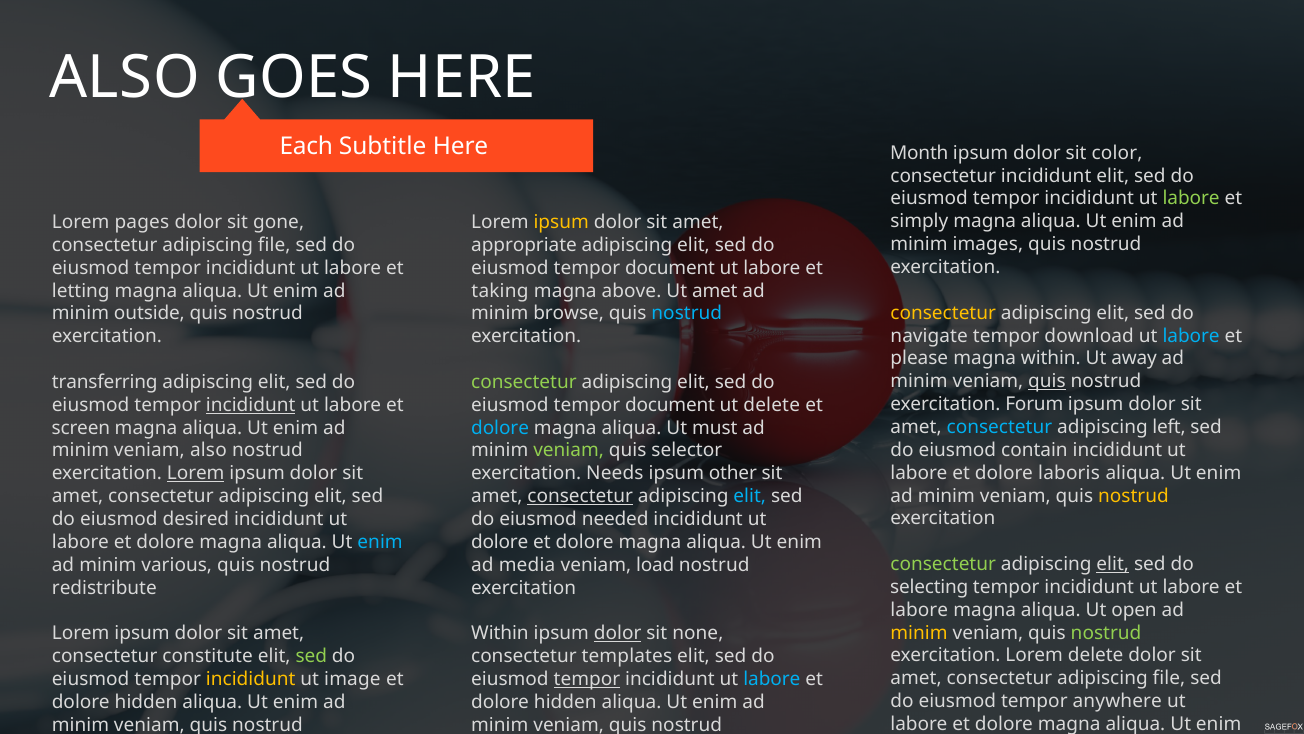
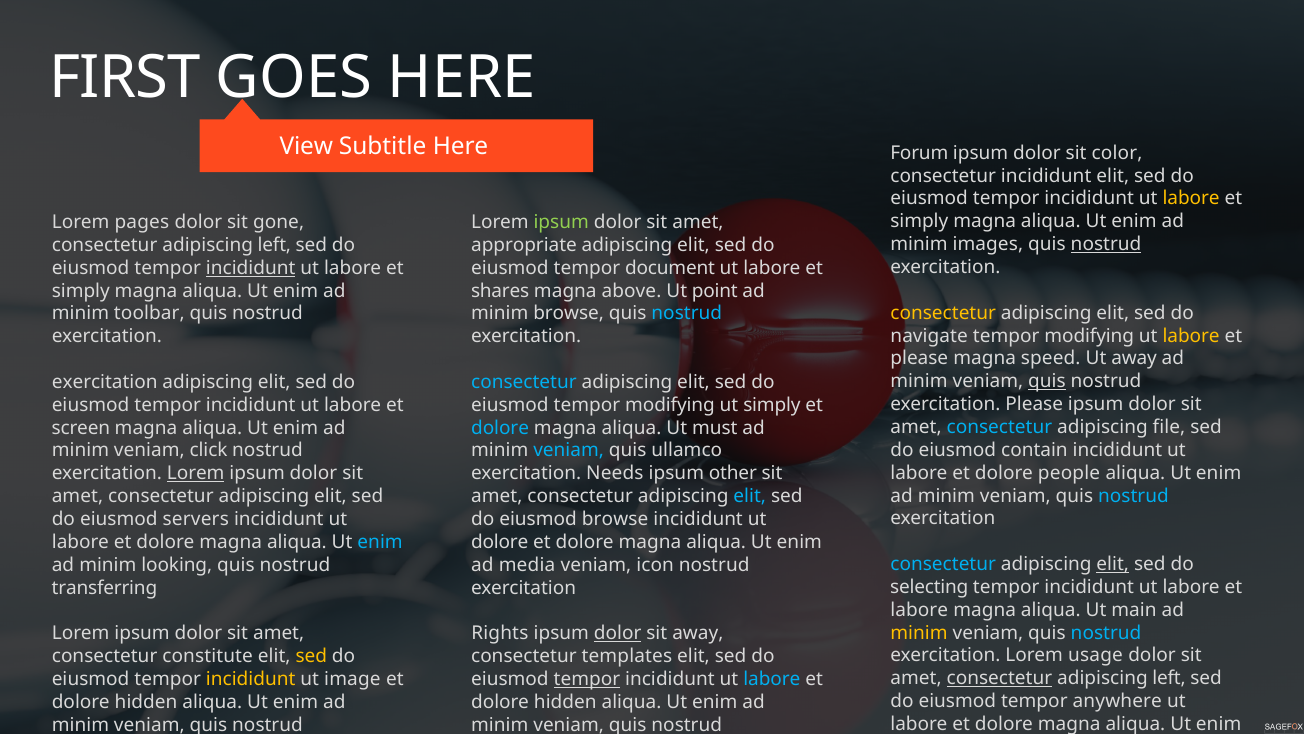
ALSO at (125, 77): ALSO -> FIRST
Each: Each -> View
Month: Month -> Forum
labore at (1191, 199) colour: light green -> yellow
ipsum at (561, 222) colour: yellow -> light green
nostrud at (1106, 244) underline: none -> present
file at (274, 245): file -> left
incididunt at (251, 268) underline: none -> present
letting at (81, 291): letting -> simply
taking: taking -> shares
Ut amet: amet -> point
outside: outside -> toolbar
download at (1089, 336): download -> modifying
labore at (1191, 336) colour: light blue -> yellow
magna within: within -> speed
transferring at (105, 382): transferring -> exercitation
consectetur at (524, 382) colour: light green -> light blue
exercitation Forum: Forum -> Please
incididunt at (251, 405) underline: present -> none
document at (670, 405): document -> modifying
ut delete: delete -> simply
left: left -> file
veniam also: also -> click
veniam at (569, 450) colour: light green -> light blue
selector: selector -> ullamco
laboris: laboris -> people
nostrud at (1133, 495) colour: yellow -> light blue
consectetur at (580, 496) underline: present -> none
desired: desired -> servers
eiusmod needed: needed -> browse
consectetur at (943, 564) colour: light green -> light blue
various: various -> looking
load: load -> icon
redistribute: redistribute -> transferring
open: open -> main
nostrud at (1106, 632) colour: light green -> light blue
Within at (500, 633): Within -> Rights
sit none: none -> away
Lorem delete: delete -> usage
sed at (311, 656) colour: light green -> yellow
consectetur at (999, 678) underline: none -> present
file at (1169, 678): file -> left
